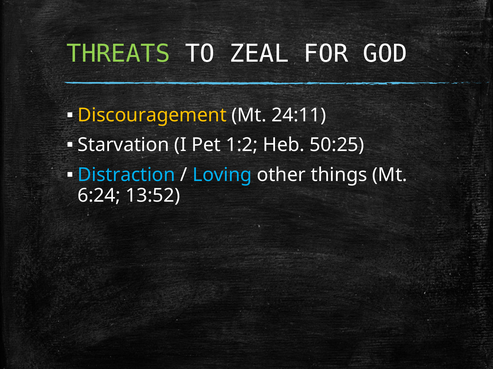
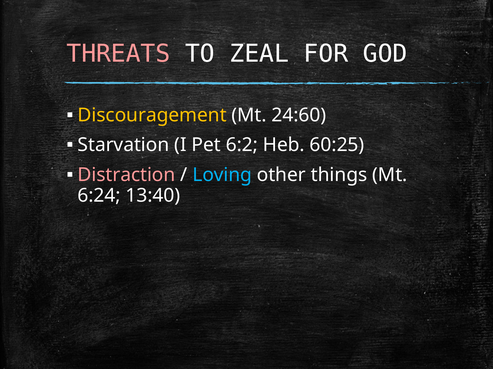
THREATS colour: light green -> pink
24:11: 24:11 -> 24:60
1:2: 1:2 -> 6:2
50:25: 50:25 -> 60:25
Distraction colour: light blue -> pink
13:52: 13:52 -> 13:40
